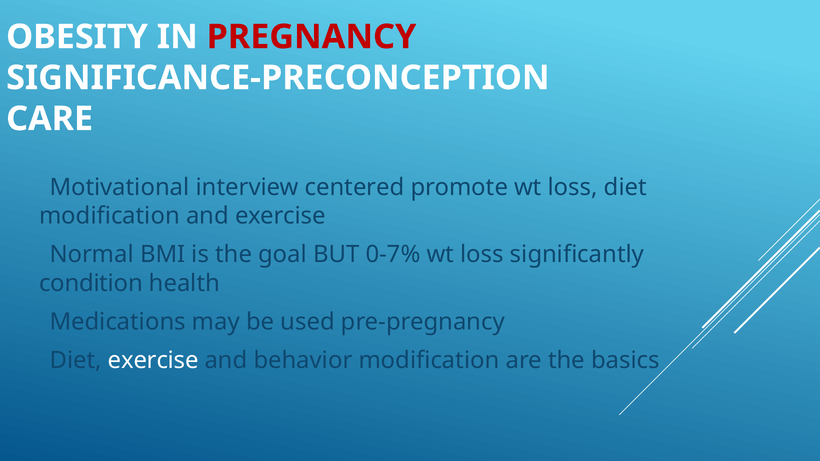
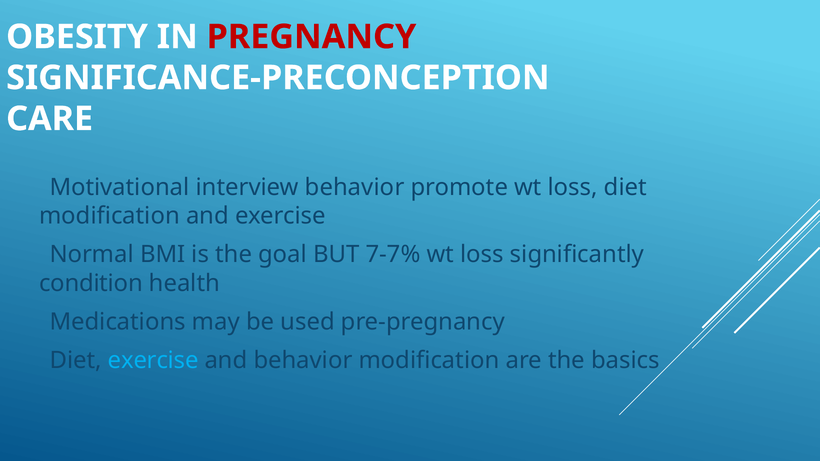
interview centered: centered -> behavior
0-7%: 0-7% -> 7-7%
exercise at (153, 360) colour: white -> light blue
